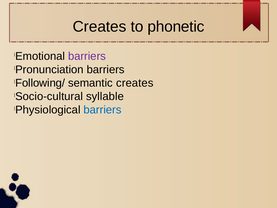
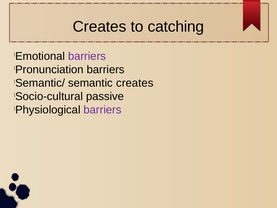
phonetic: phonetic -> catching
Following/: Following/ -> Semantic/
syllable: syllable -> passive
barriers at (102, 110) colour: blue -> purple
